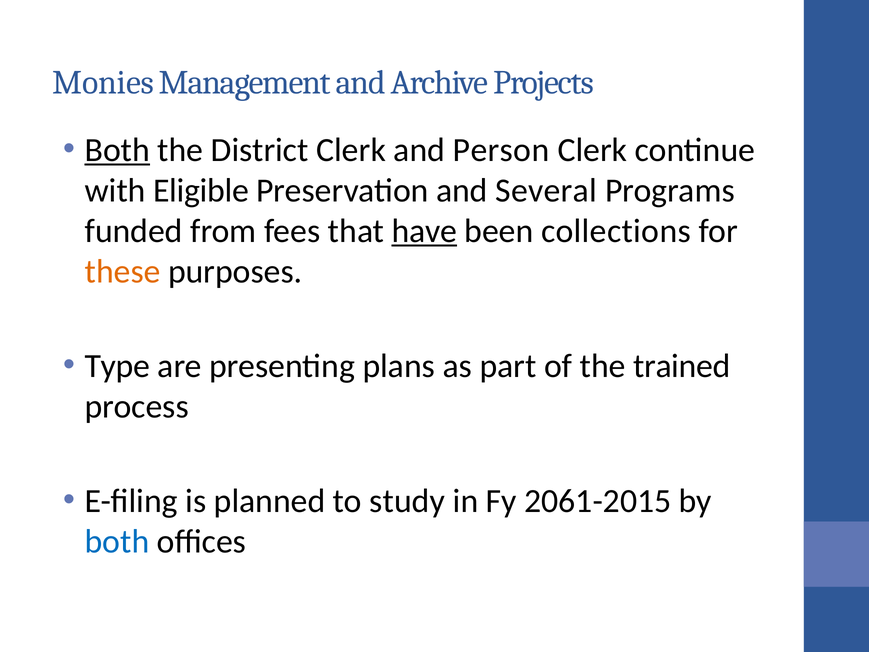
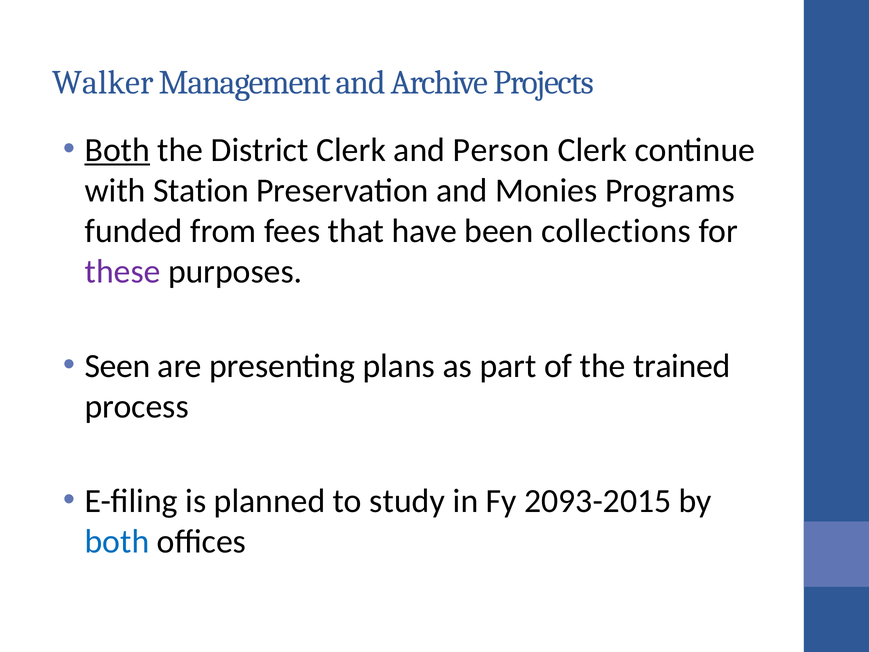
Monies: Monies -> Walker
Eligible: Eligible -> Station
Several: Several -> Monies
have underline: present -> none
these colour: orange -> purple
Type: Type -> Seen
2061-2015: 2061-2015 -> 2093-2015
